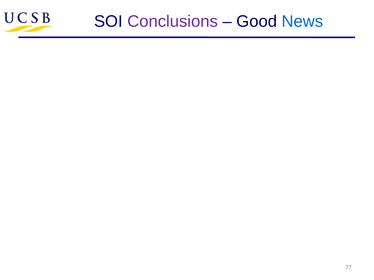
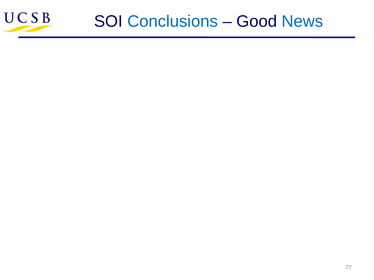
Conclusions colour: purple -> blue
